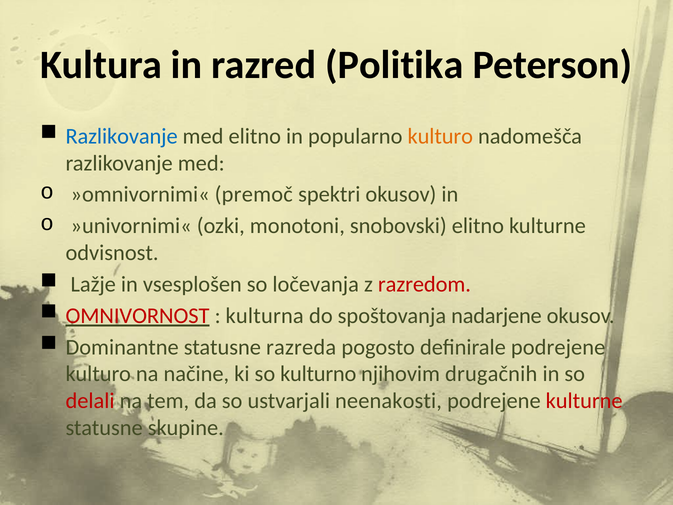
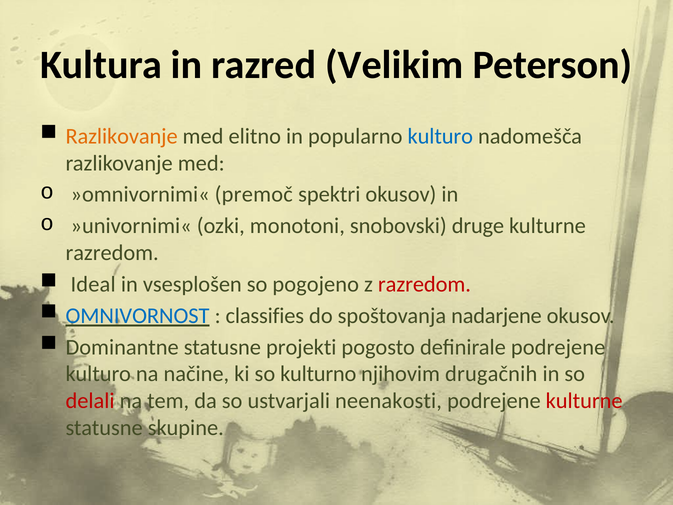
Politika: Politika -> Velikim
Razlikovanje at (122, 136) colour: blue -> orange
kulturo at (440, 136) colour: orange -> blue
snobovski elitno: elitno -> druge
odvisnost at (112, 253): odvisnost -> razredom
Lažje: Lažje -> Ideal
ločevanja: ločevanja -> pogojeno
OMNIVORNOST colour: red -> blue
kulturna: kulturna -> classifies
razreda: razreda -> projekti
